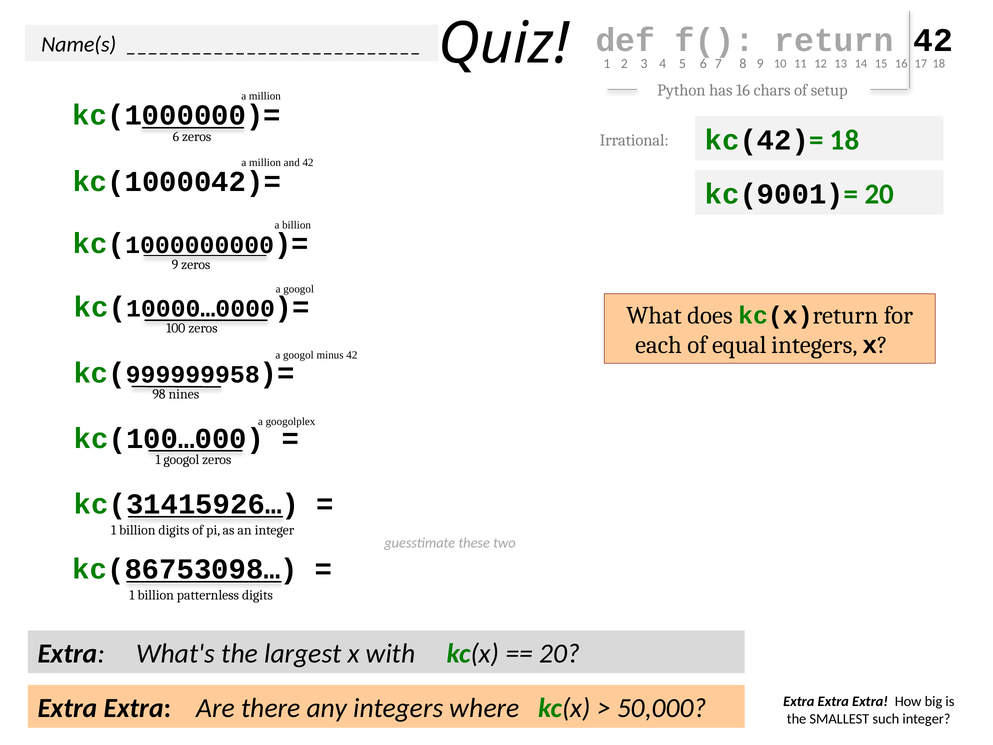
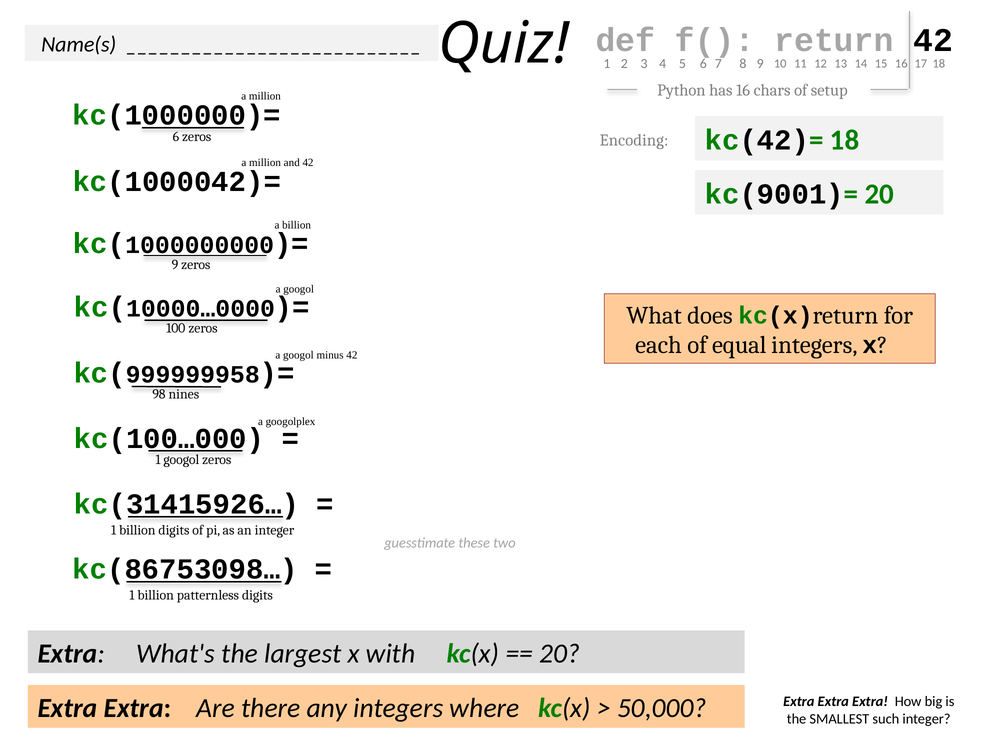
Irrational: Irrational -> Encoding
